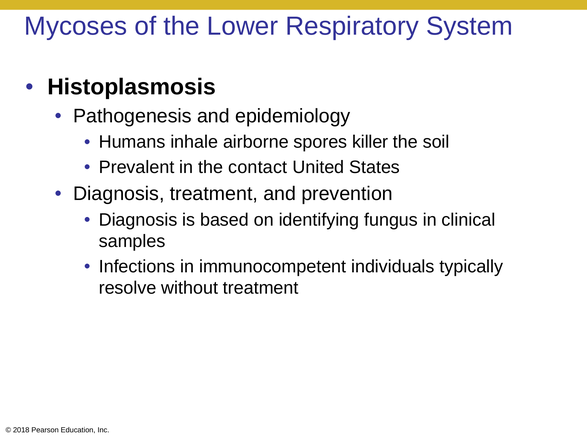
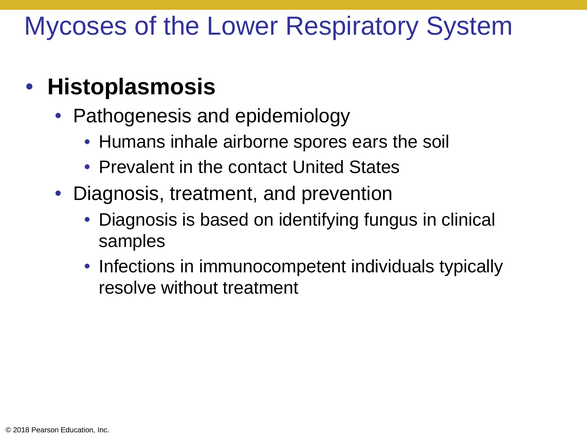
killer: killer -> ears
